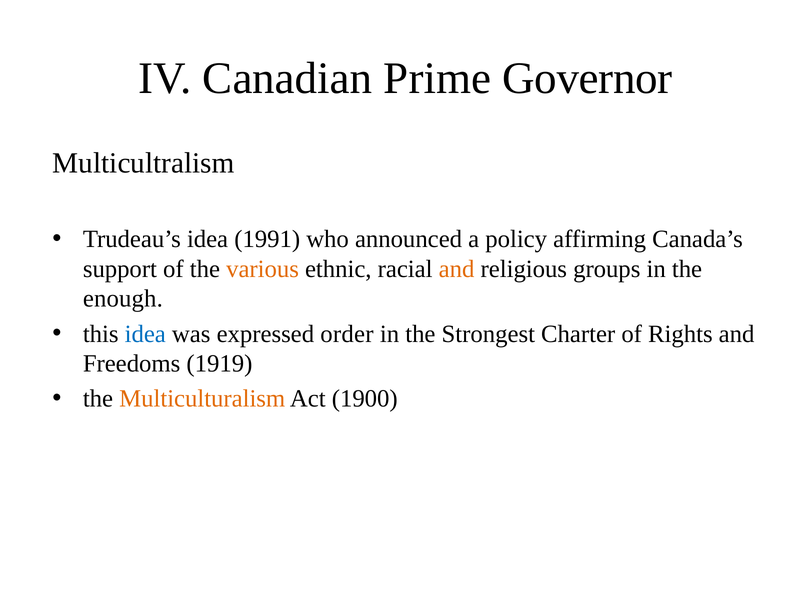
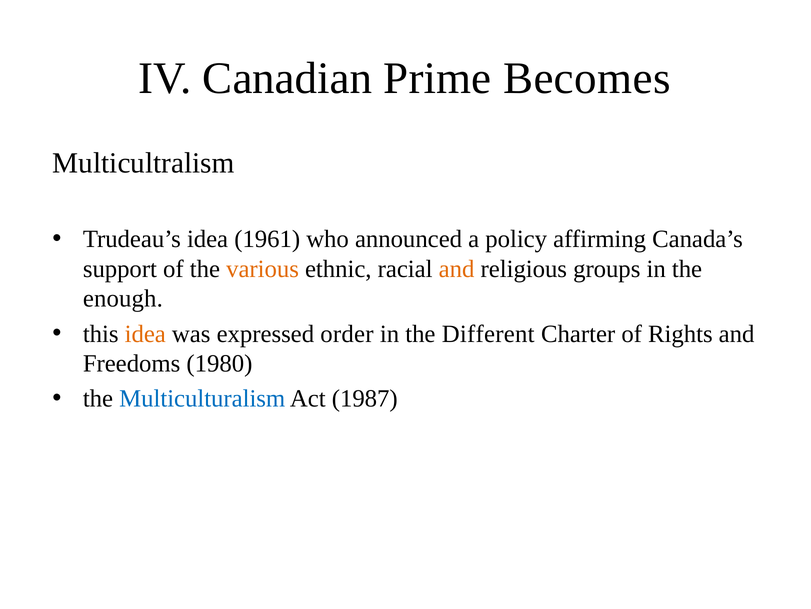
Governor: Governor -> Becomes
1991: 1991 -> 1961
idea at (145, 333) colour: blue -> orange
Strongest: Strongest -> Different
1919: 1919 -> 1980
Multiculturalism colour: orange -> blue
1900: 1900 -> 1987
